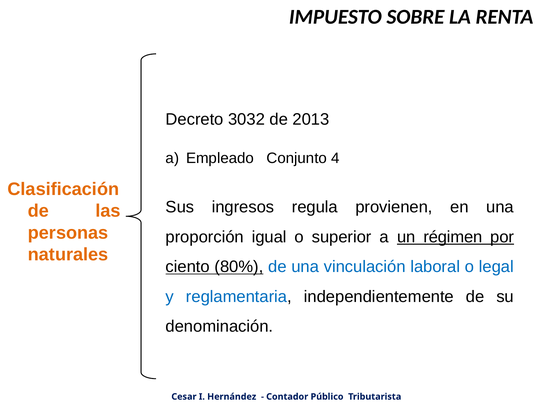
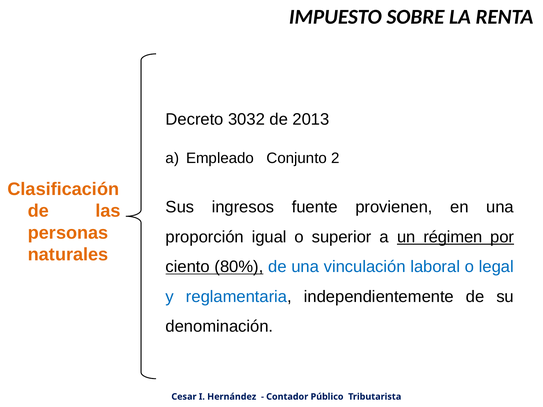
4: 4 -> 2
regula: regula -> fuente
